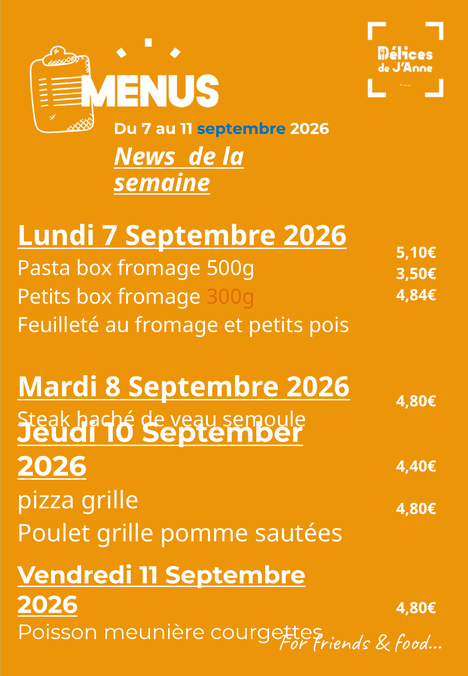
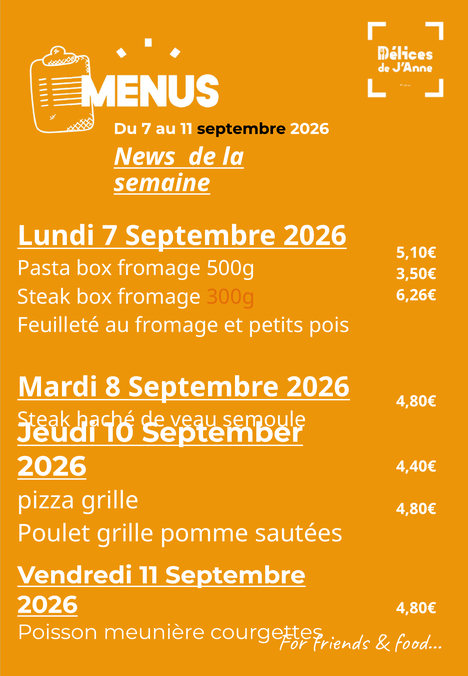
septembre at (241, 129) colour: blue -> black
Petits at (44, 297): Petits -> Steak
4,84€: 4,84€ -> 6,26€
